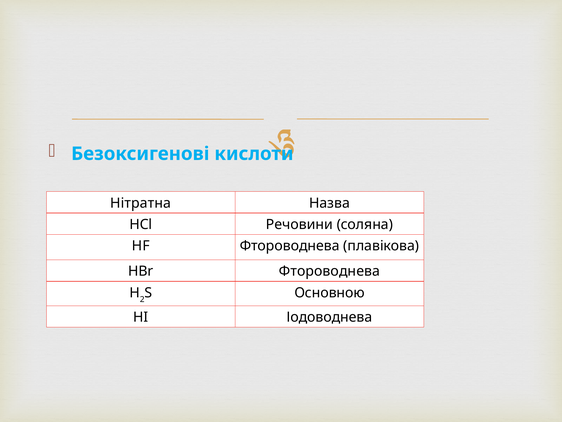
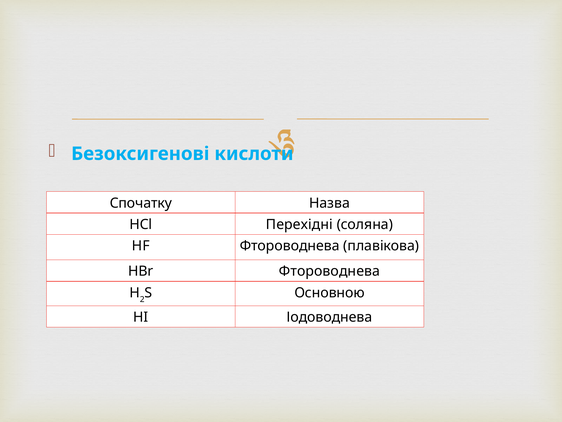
Нітратна: Нітратна -> Спочатку
Речовини: Речовини -> Перехідні
